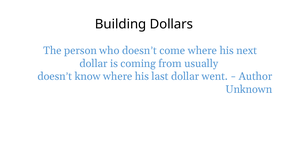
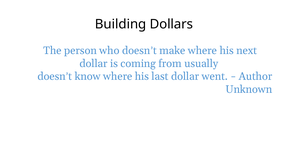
come: come -> make
